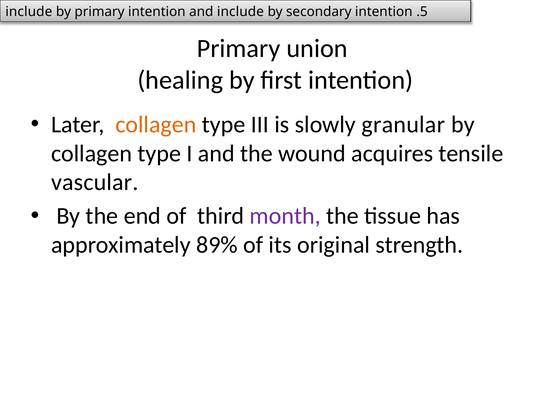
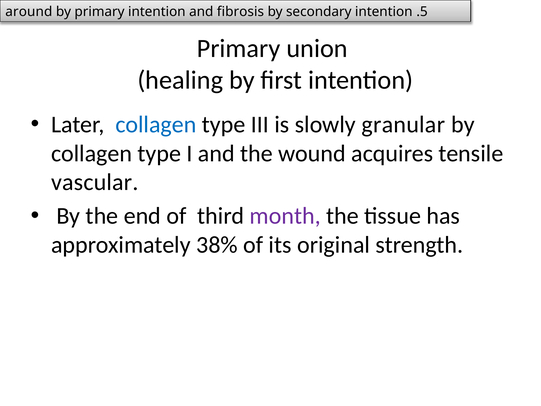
include at (29, 12): include -> around
and include: include -> fibrosis
collagen at (156, 124) colour: orange -> blue
89%: 89% -> 38%
